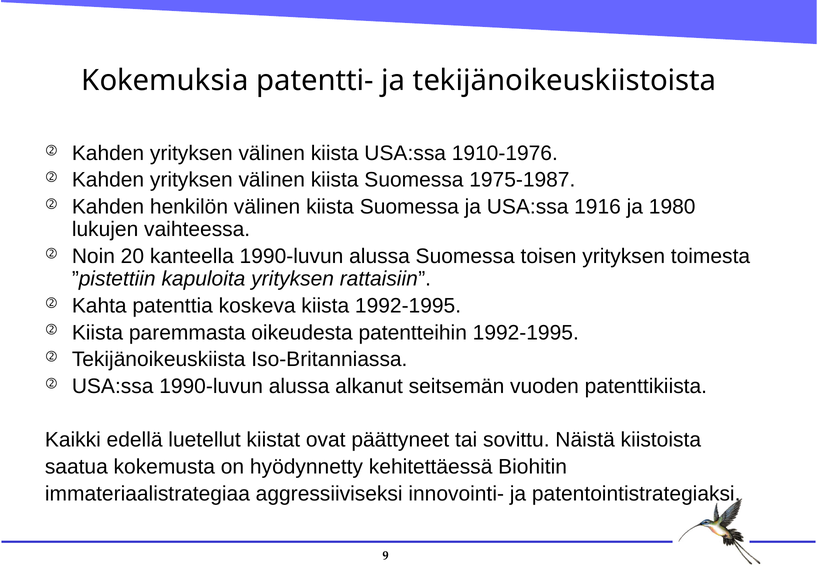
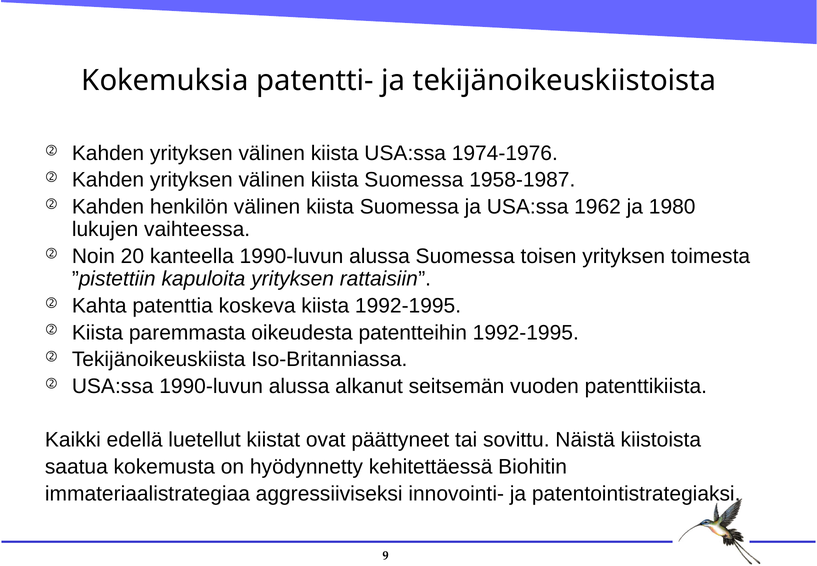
1910-1976: 1910-1976 -> 1974-1976
1975-1987: 1975-1987 -> 1958-1987
1916: 1916 -> 1962
